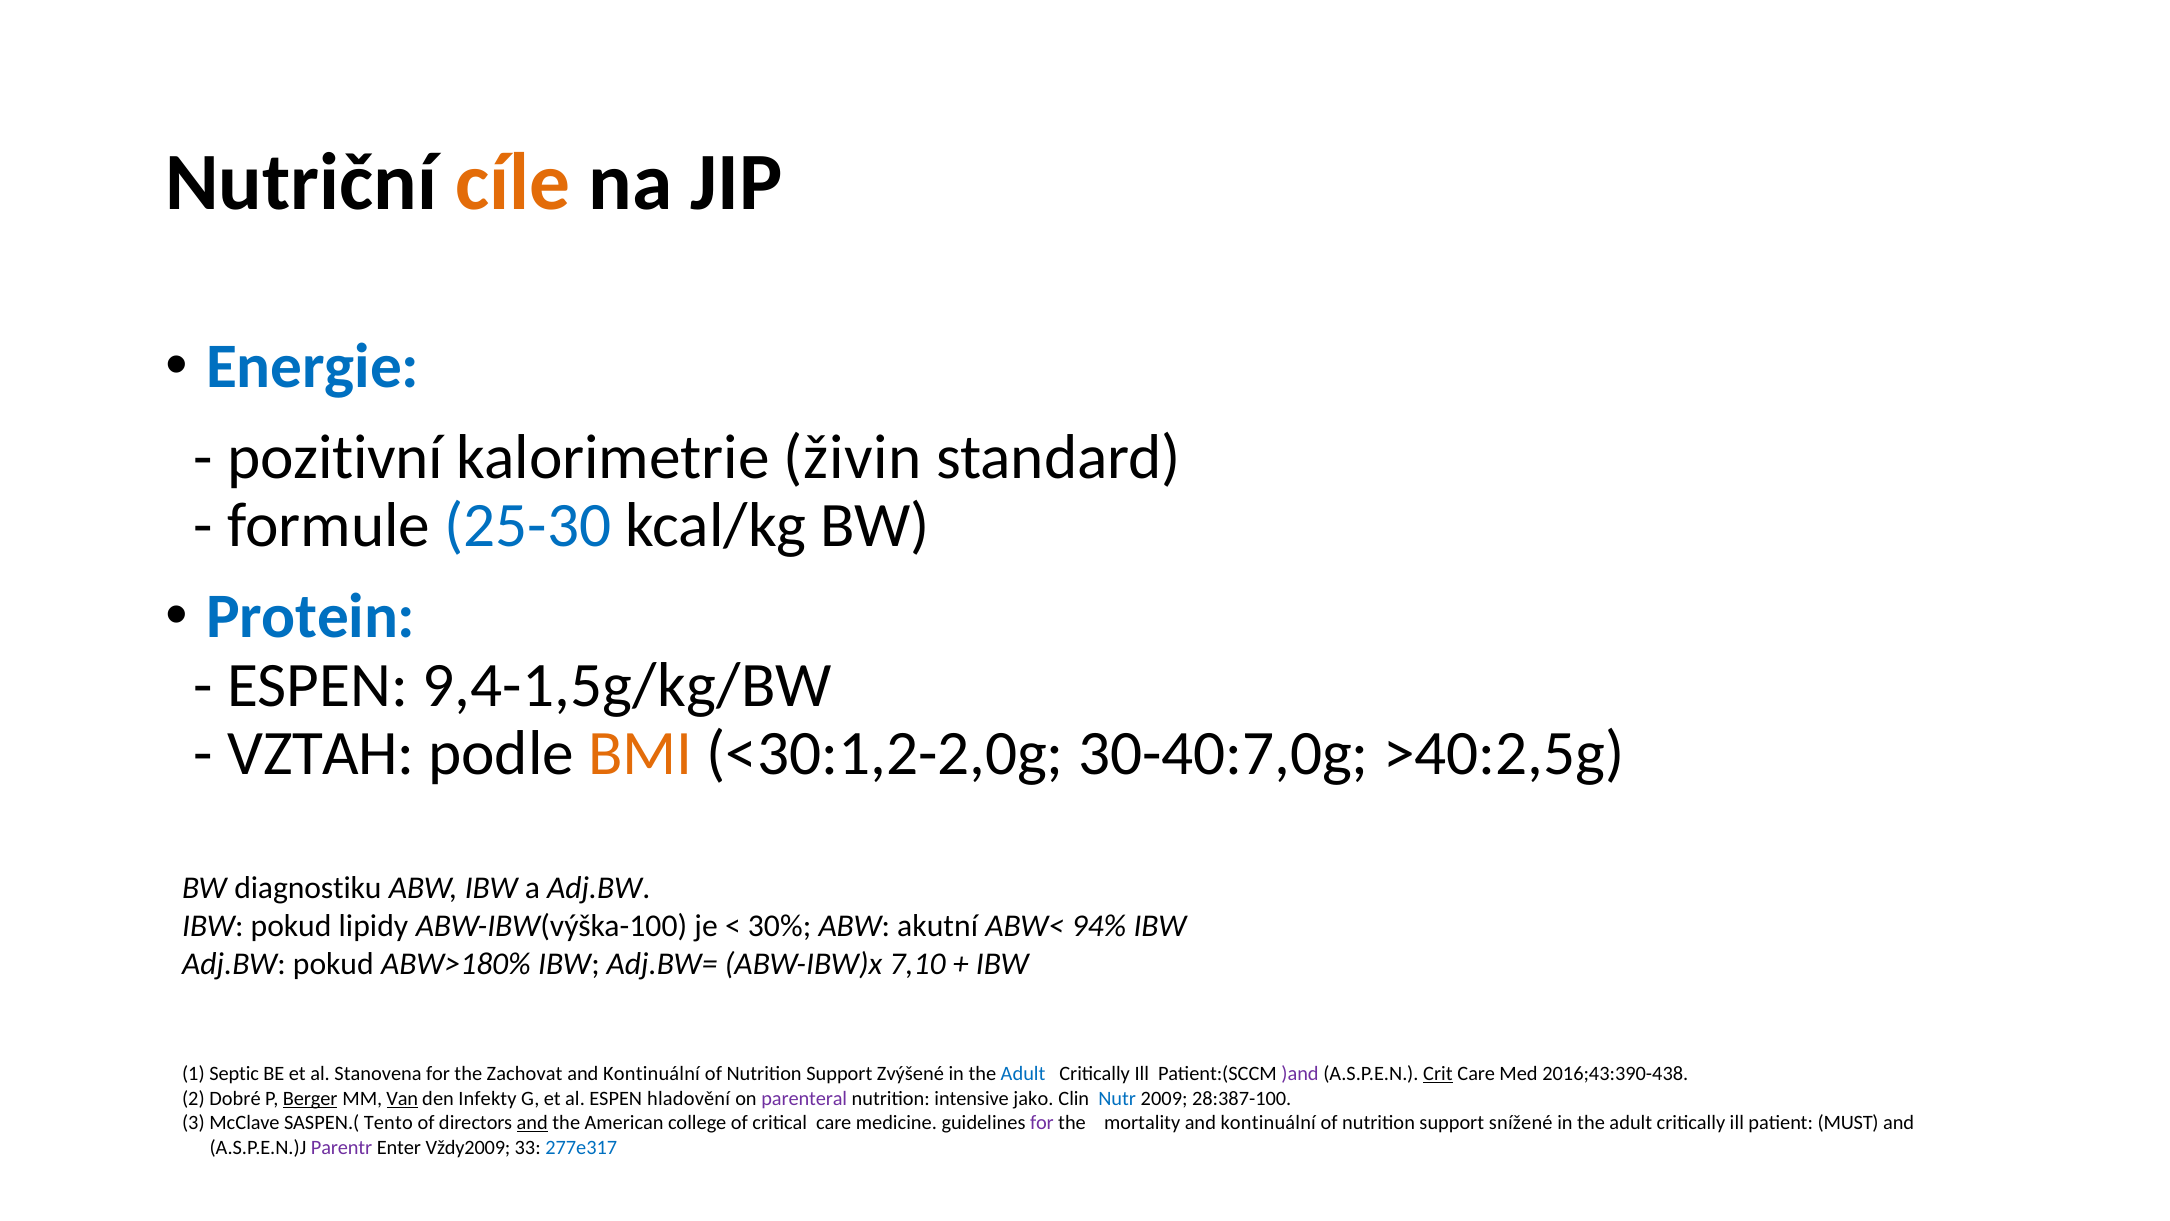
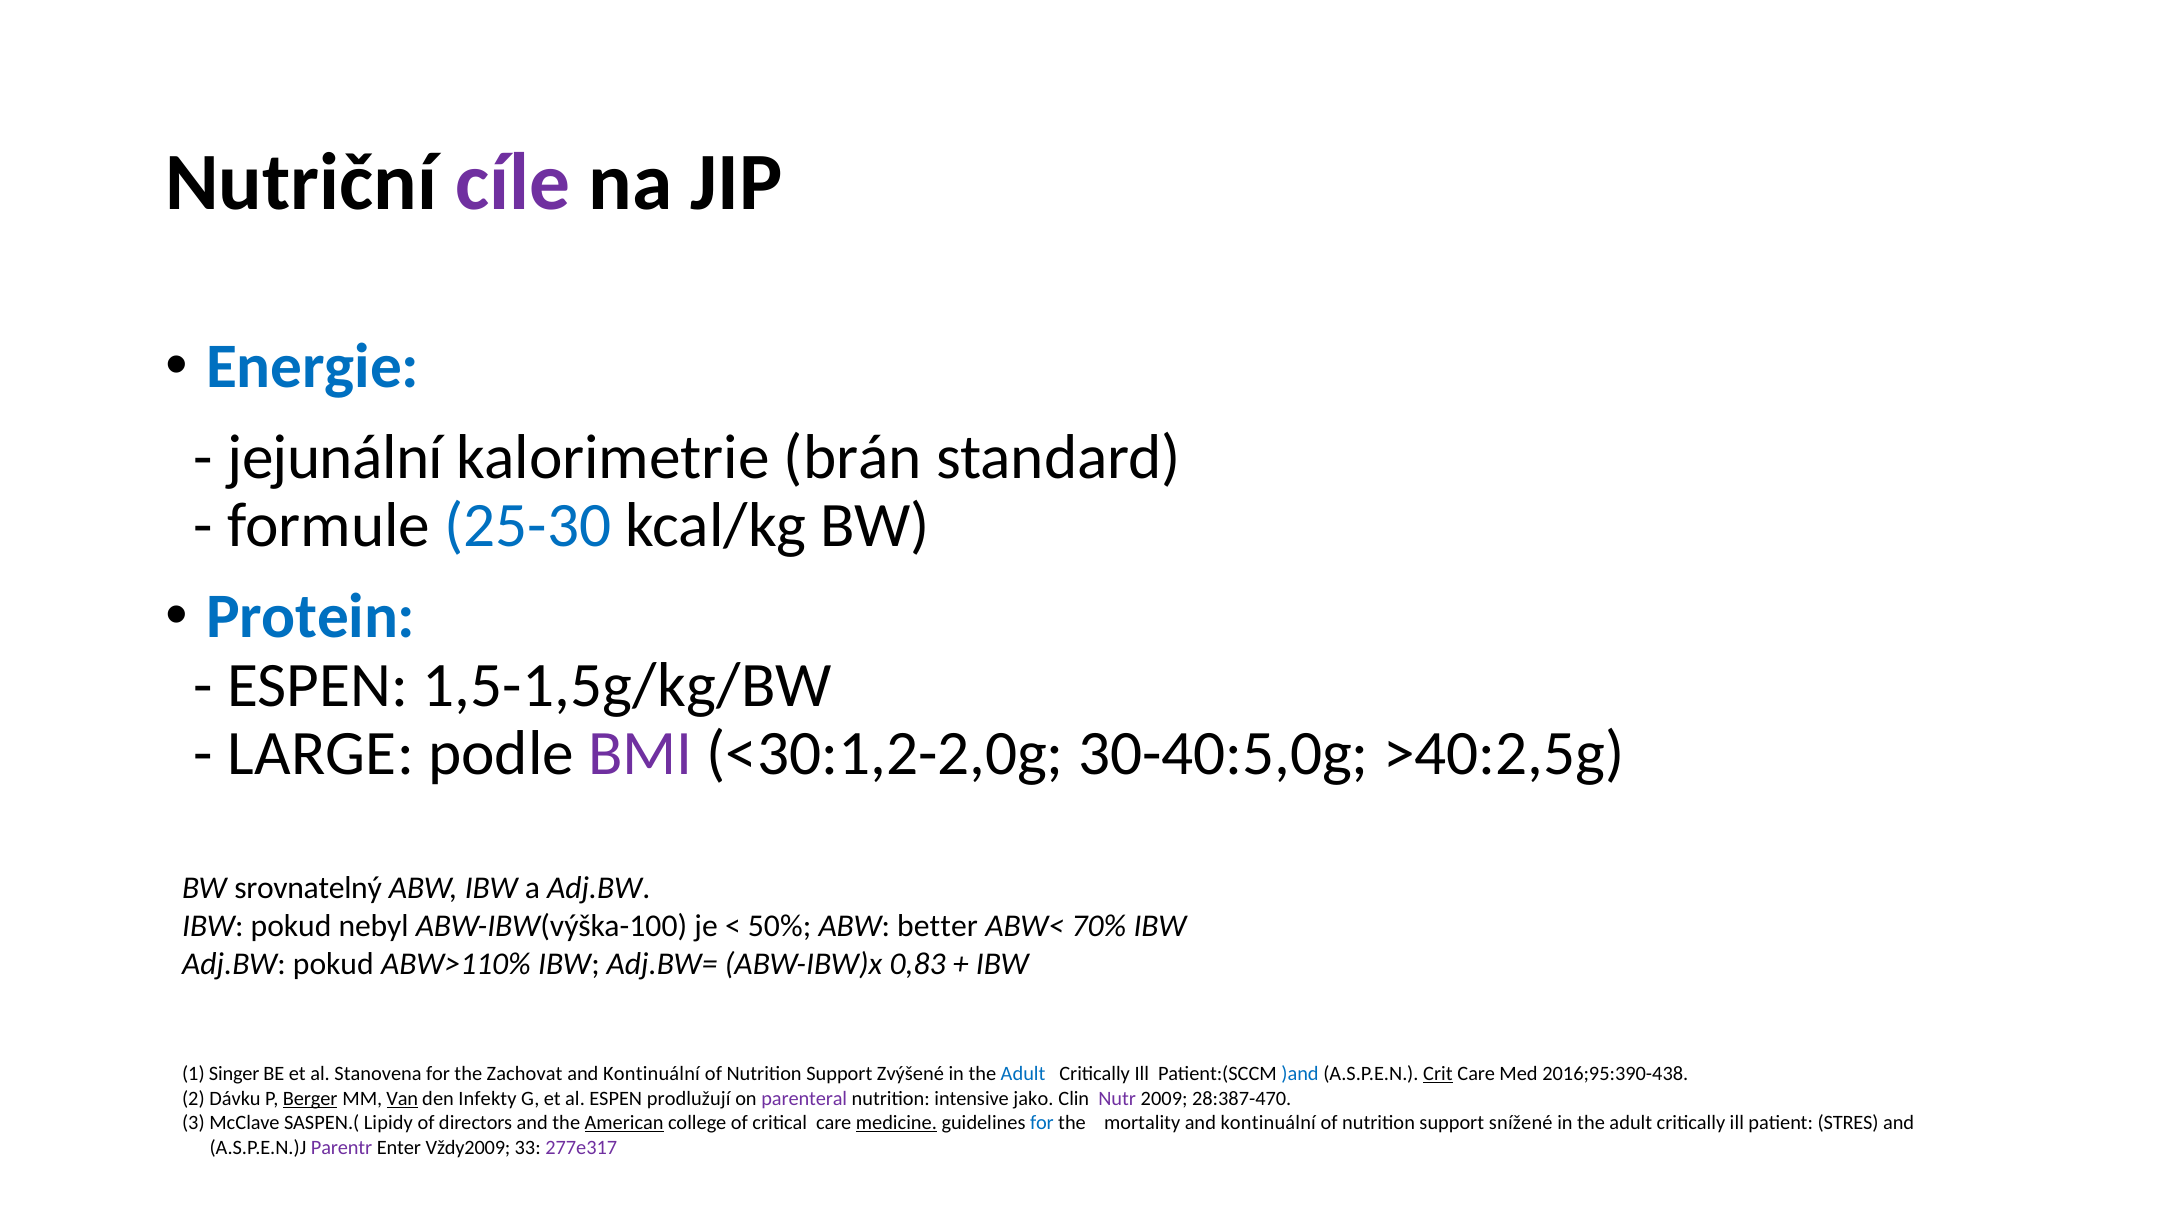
cíle colour: orange -> purple
pozitivní: pozitivní -> jejunální
živin: živin -> brán
9,4-1,5g/kg/BW: 9,4-1,5g/kg/BW -> 1,5-1,5g/kg/BW
VZTAH: VZTAH -> LARGE
BMI colour: orange -> purple
30-40:7,0g: 30-40:7,0g -> 30-40:5,0g
diagnostiku: diagnostiku -> srovnatelný
lipidy: lipidy -> nebyl
30%: 30% -> 50%
akutní: akutní -> better
94%: 94% -> 70%
ABW>180%: ABW>180% -> ABW>110%
7,10: 7,10 -> 0,83
Septic: Septic -> Singer
)and colour: purple -> blue
2016;43:390-438: 2016;43:390-438 -> 2016;95:390-438
Dobré: Dobré -> Dávku
hladovění: hladovění -> prodlužují
Nutr colour: blue -> purple
28:387-100: 28:387-100 -> 28:387-470
Tento: Tento -> Lipidy
and at (532, 1123) underline: present -> none
American underline: none -> present
medicine underline: none -> present
for at (1042, 1123) colour: purple -> blue
MUST: MUST -> STRES
277e317 colour: blue -> purple
